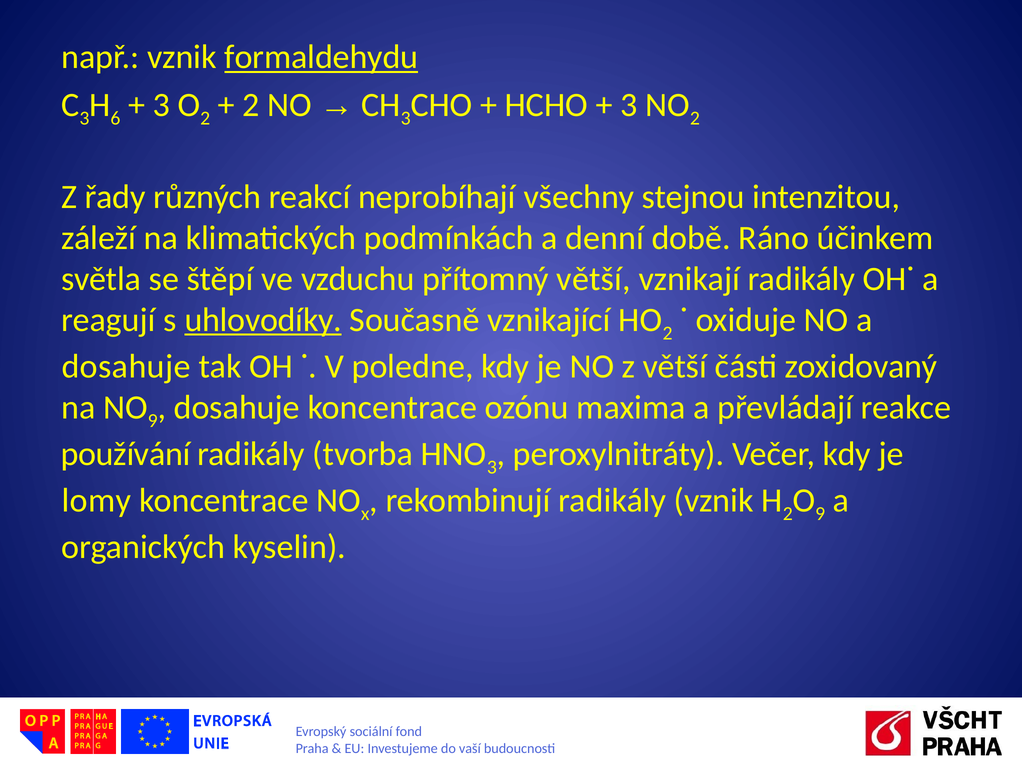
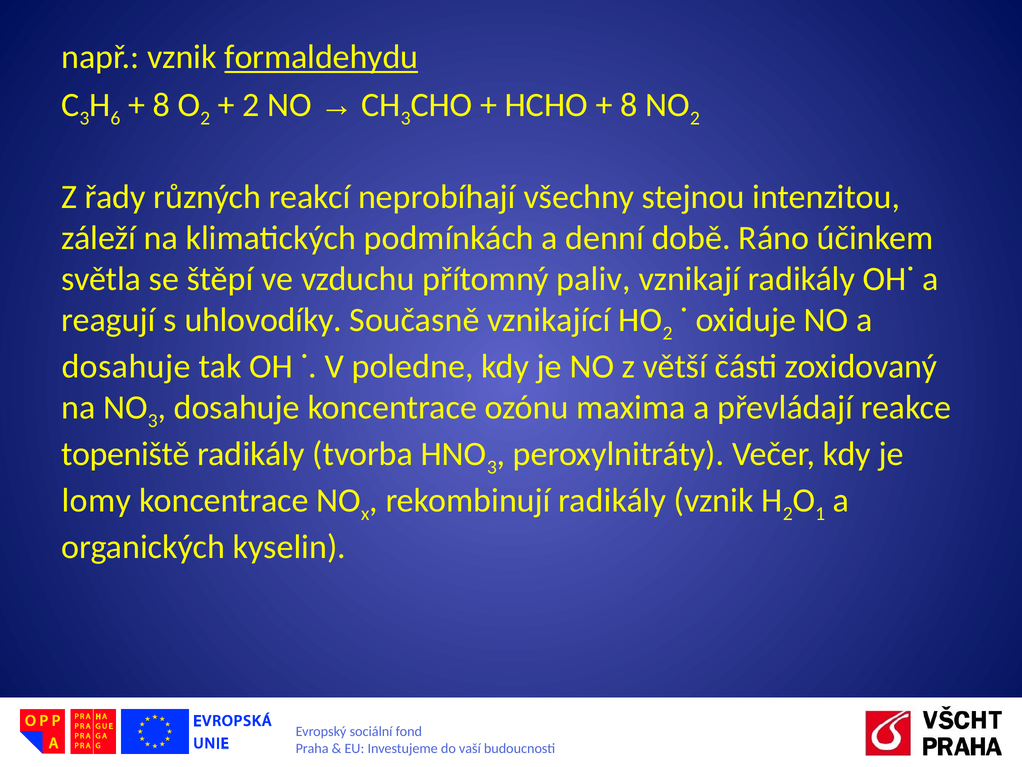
3 at (161, 105): 3 -> 8
3 at (629, 105): 3 -> 8
přítomný větší: větší -> paliv
uhlovodíky underline: present -> none
NO 9: 9 -> 3
používání: používání -> topeniště
9 at (820, 513): 9 -> 1
